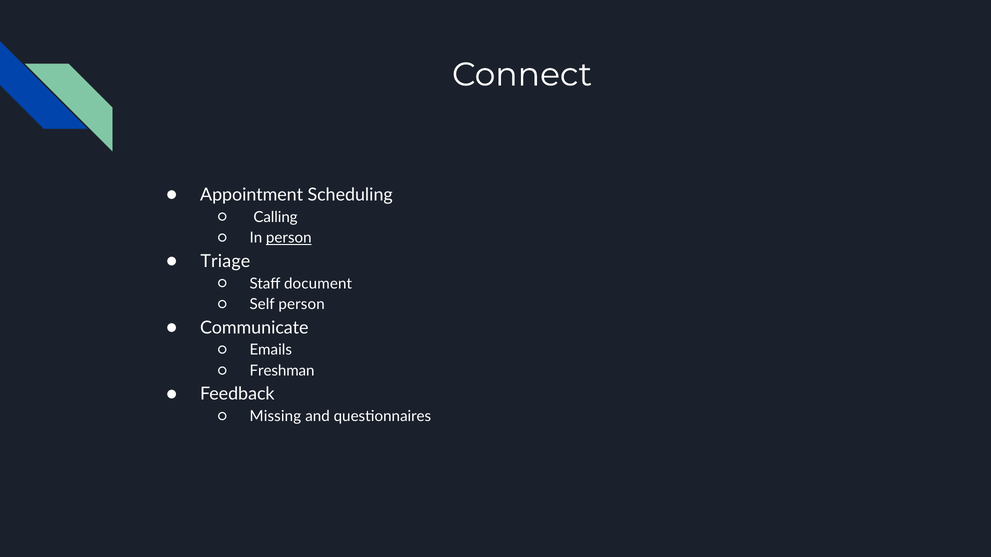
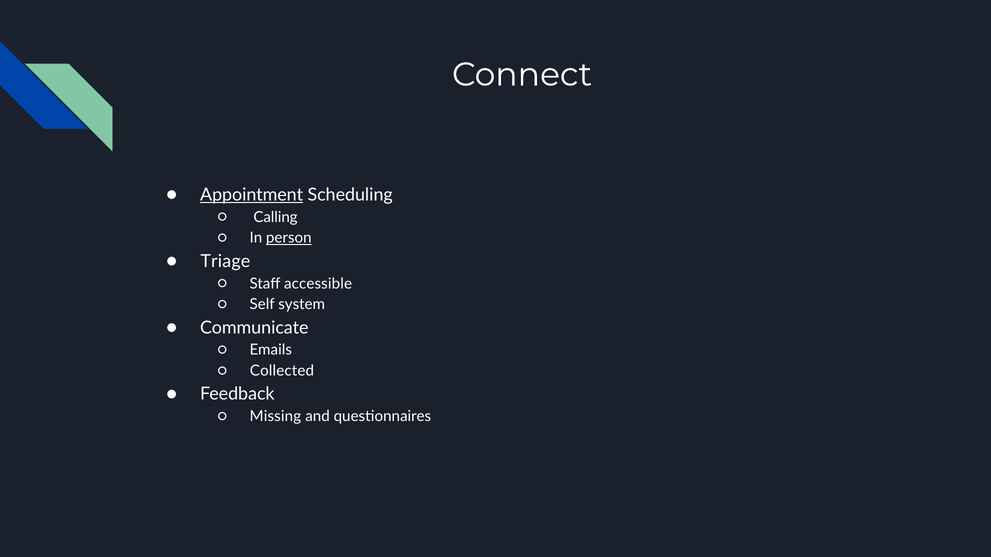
Appointment underline: none -> present
document: document -> accessible
Self person: person -> system
Freshman: Freshman -> Collected
